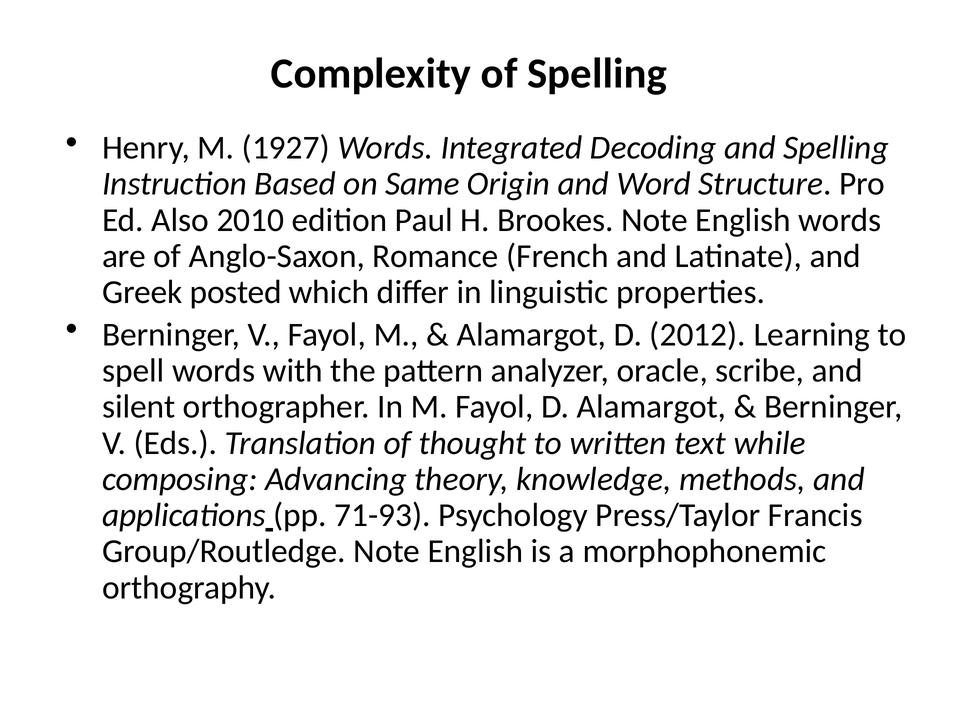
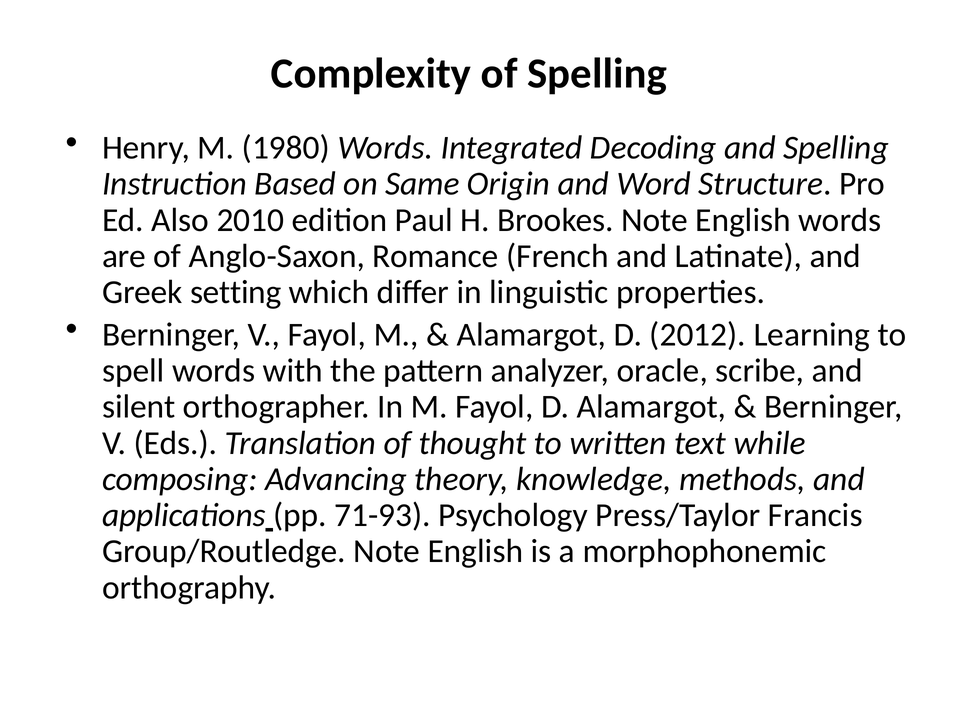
1927: 1927 -> 1980
posted: posted -> setting
